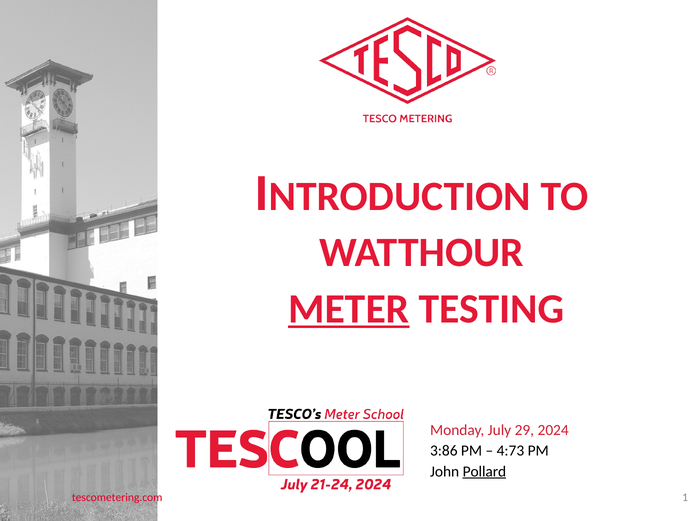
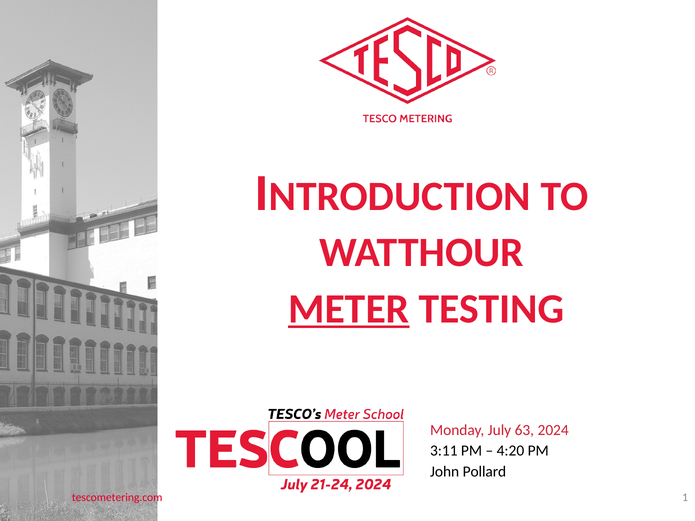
29: 29 -> 63
3:86: 3:86 -> 3:11
4:73: 4:73 -> 4:20
Pollard underline: present -> none
